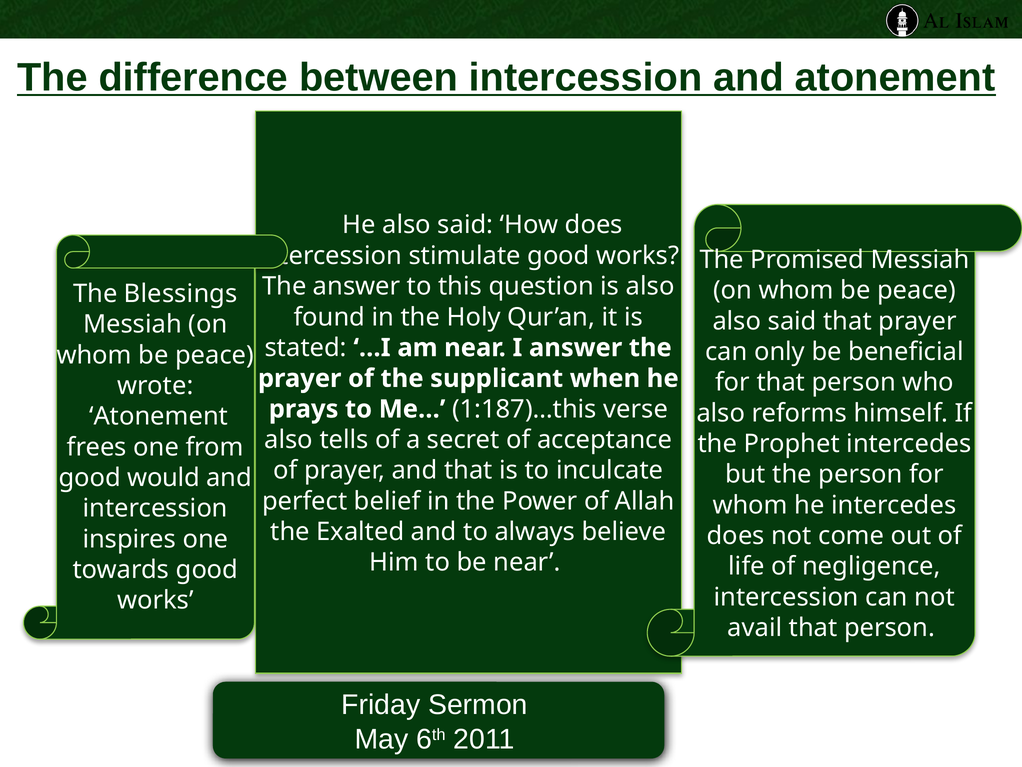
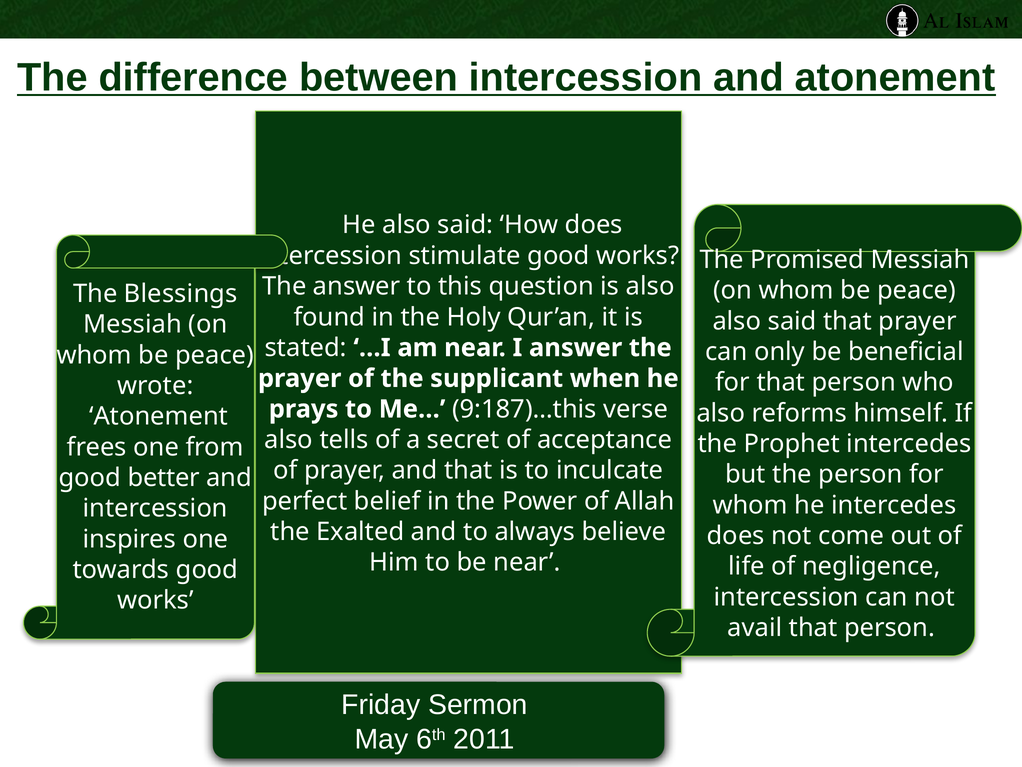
1:187)…this: 1:187)…this -> 9:187)…this
would: would -> better
